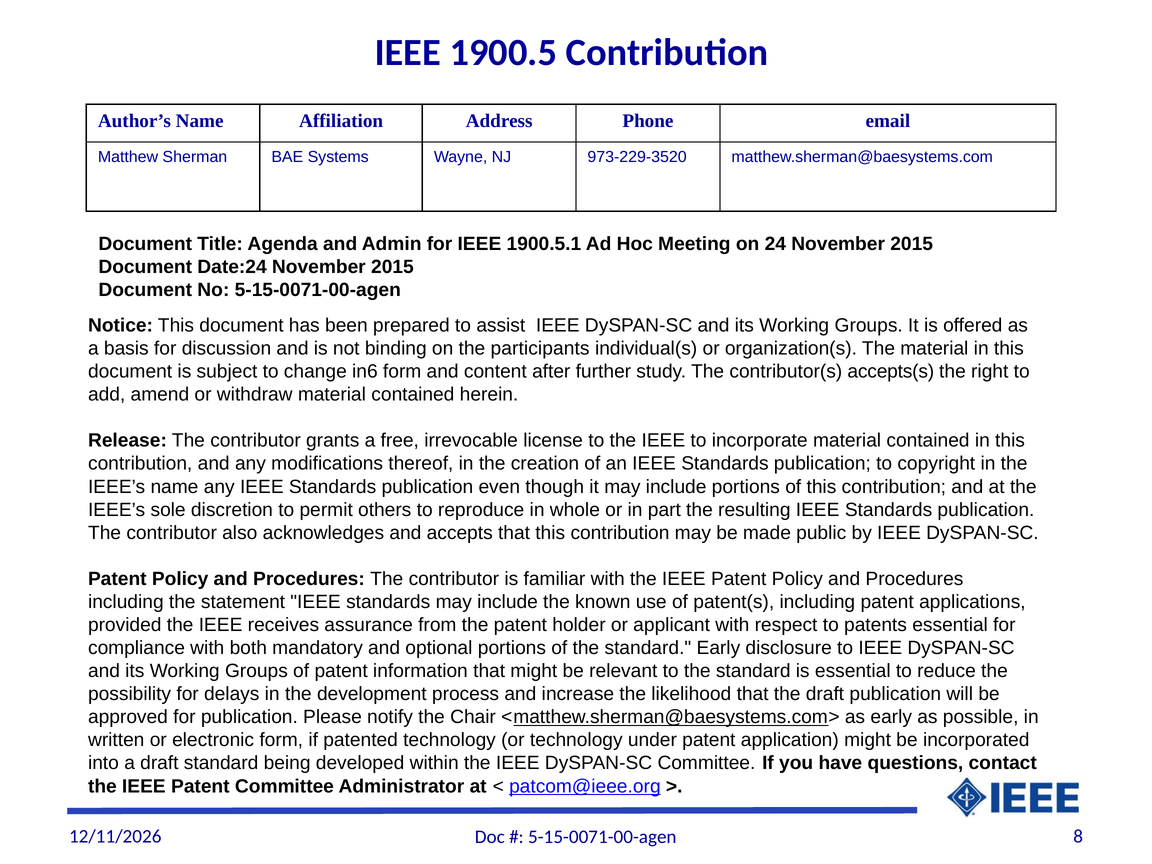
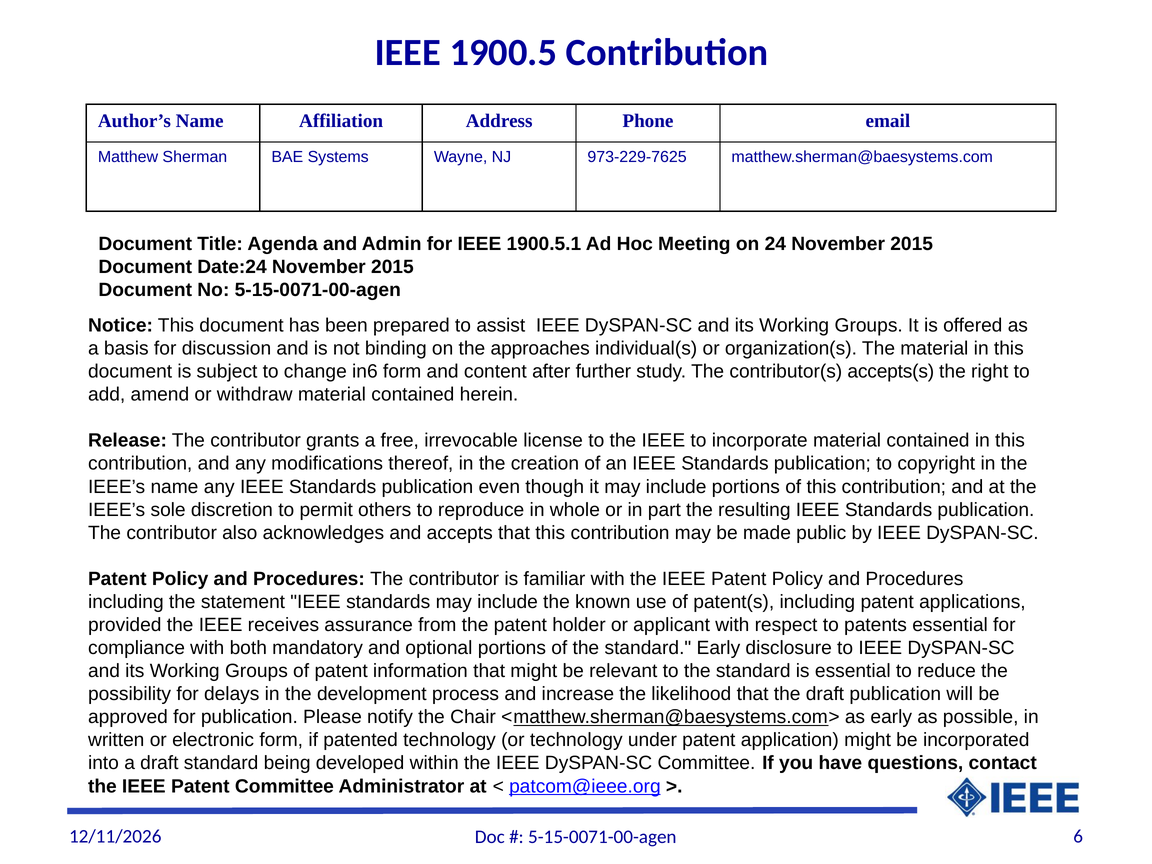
973-229-3520: 973-229-3520 -> 973-229-7625
participants: participants -> approaches
8: 8 -> 6
